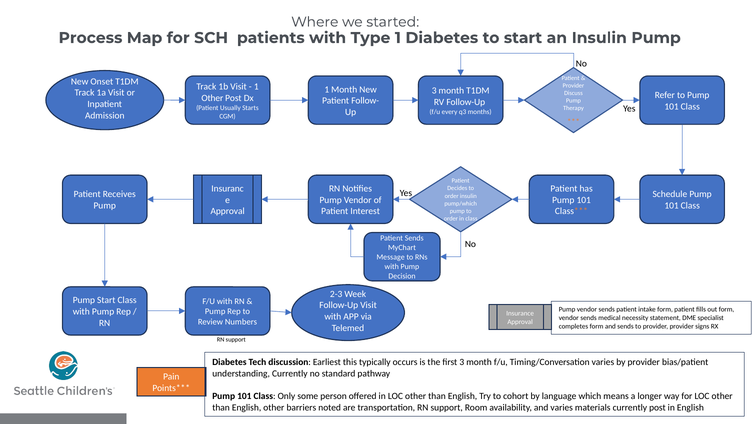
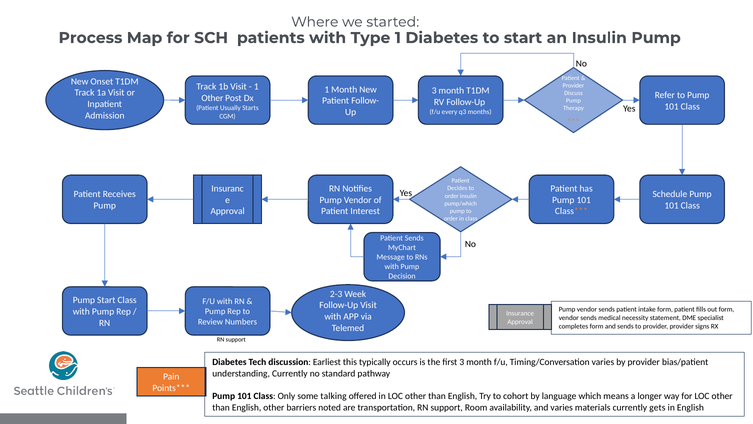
person: person -> talking
currently post: post -> gets
